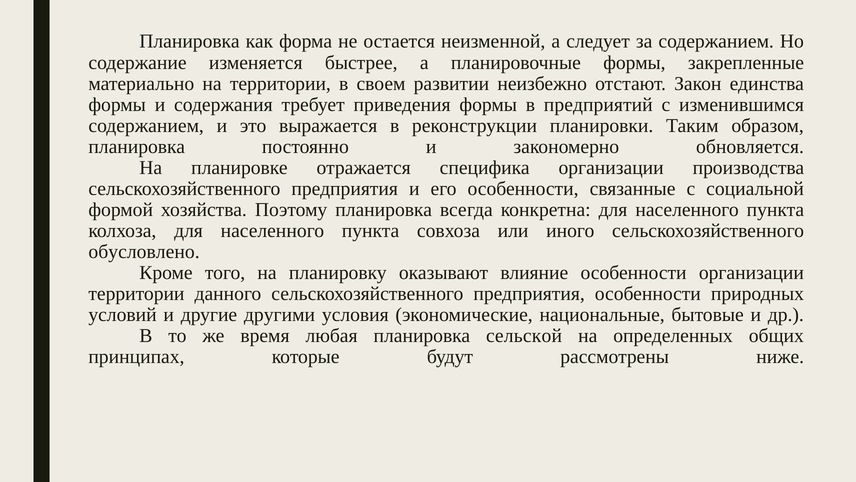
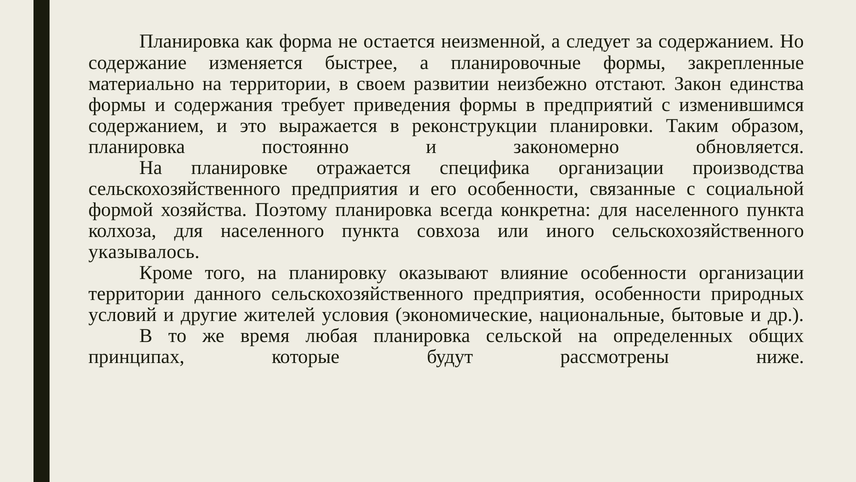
обусловлено: обусловлено -> указывалось
другими: другими -> жителей
